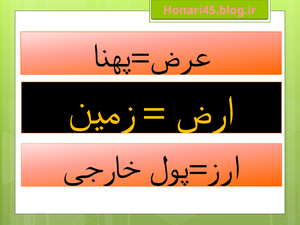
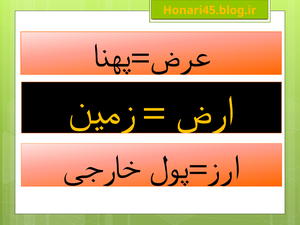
Honari45.blog.ir colour: pink -> yellow
